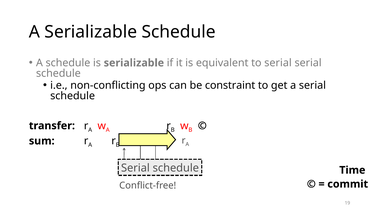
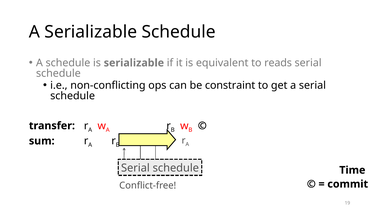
to serial: serial -> reads
